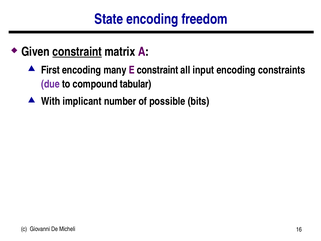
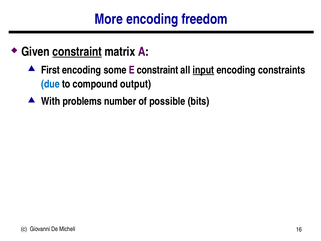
State: State -> More
many: many -> some
input underline: none -> present
due colour: purple -> blue
tabular: tabular -> output
implicant: implicant -> problems
